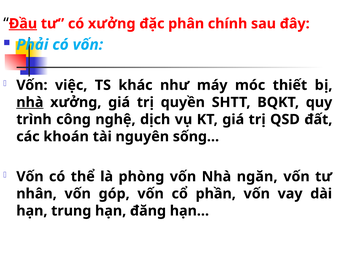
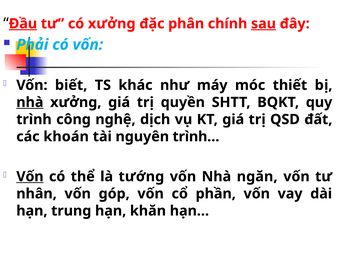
sau underline: none -> present
việc: việc -> biết
sống…: sống… -> trình…
Vốn at (30, 177) underline: none -> present
phòng: phòng -> tướng
đăng: đăng -> khăn
